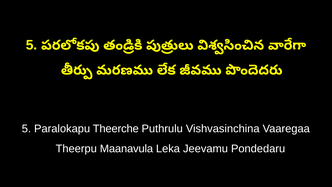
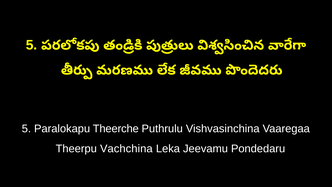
Maanavula: Maanavula -> Vachchina
